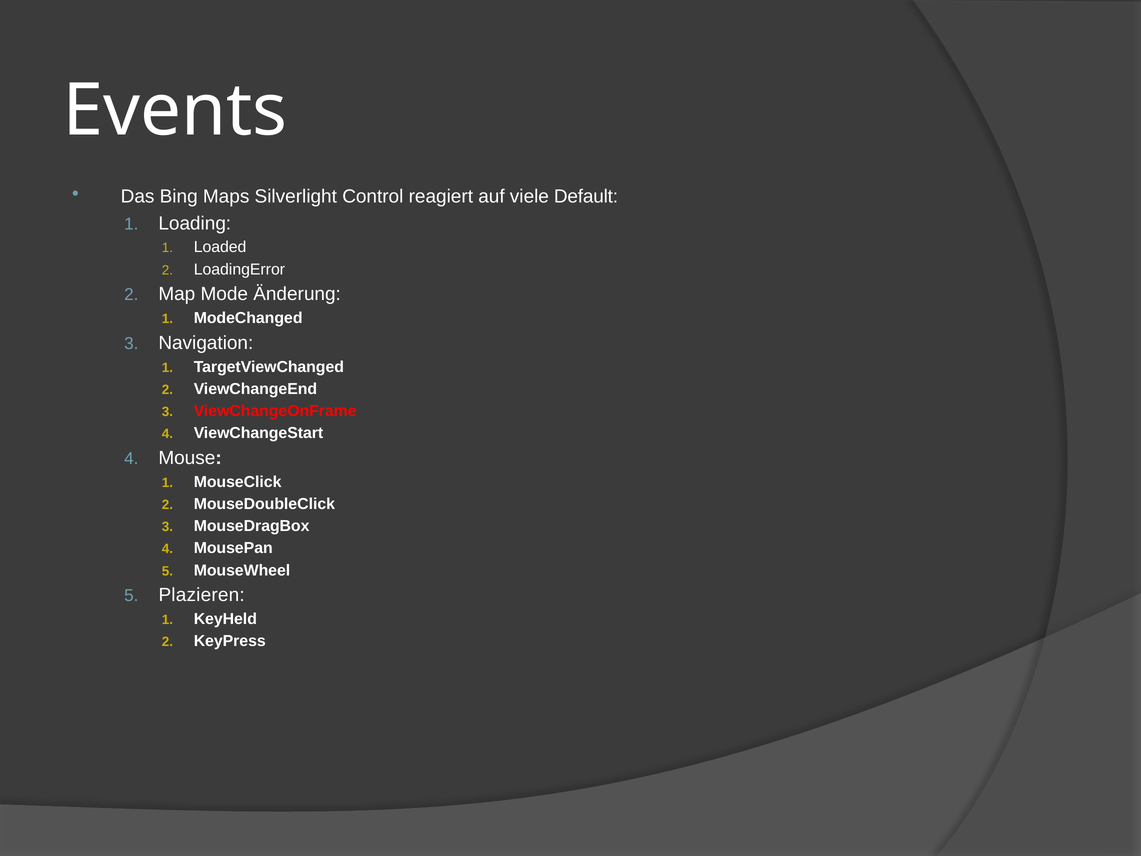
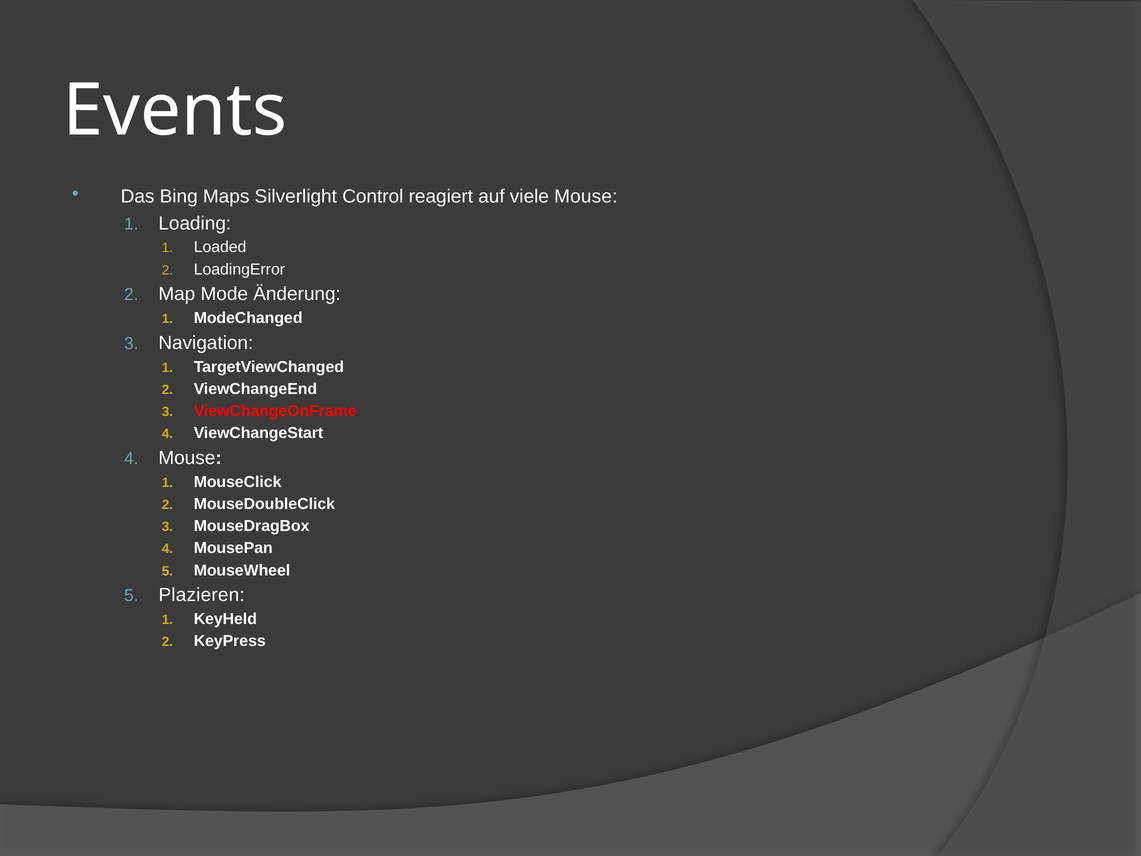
viele Default: Default -> Mouse
